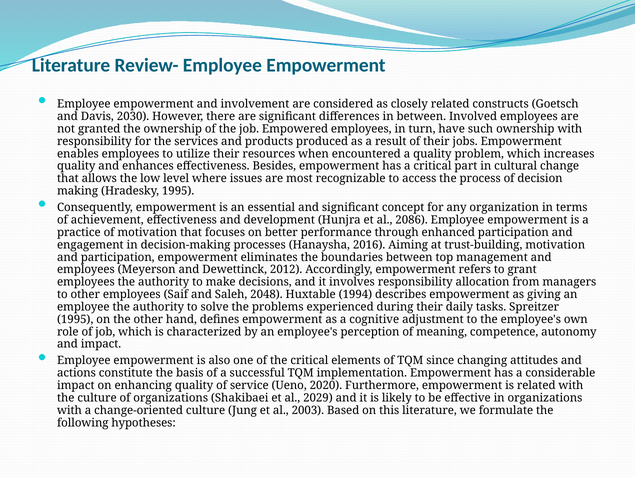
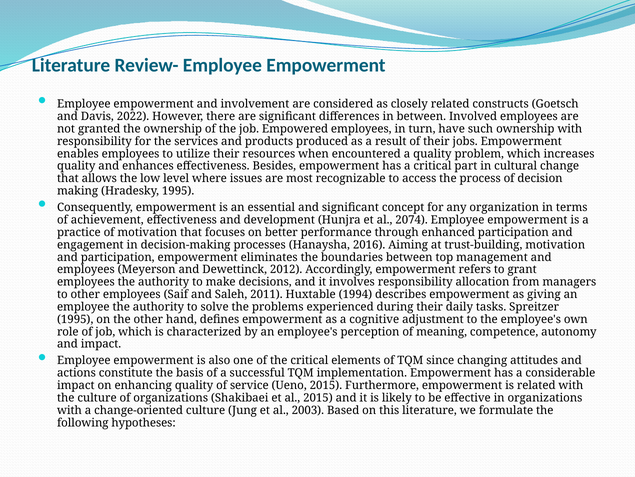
2030: 2030 -> 2022
2086: 2086 -> 2074
2048: 2048 -> 2011
Ueno 2020: 2020 -> 2015
al 2029: 2029 -> 2015
